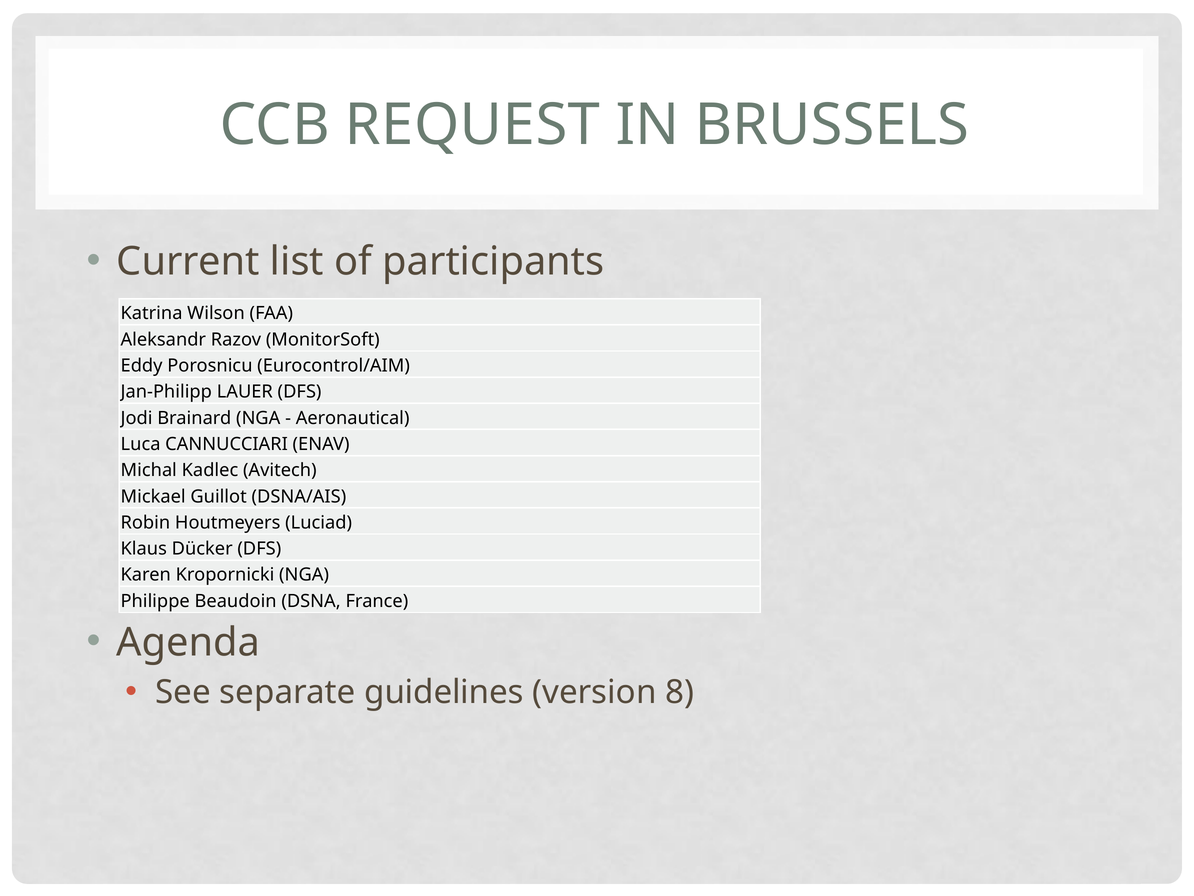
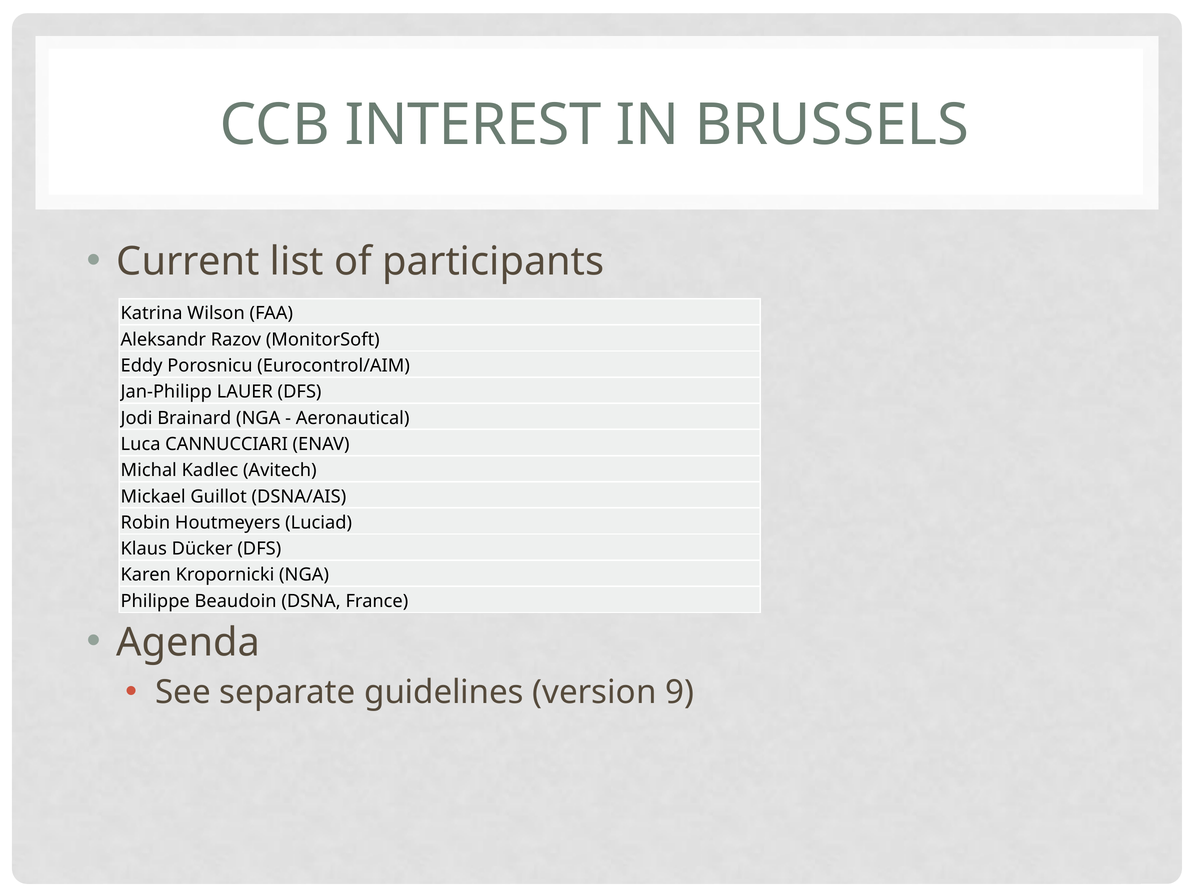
REQUEST: REQUEST -> INTEREST
8: 8 -> 9
